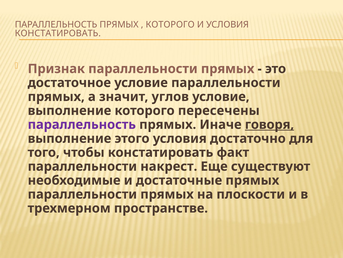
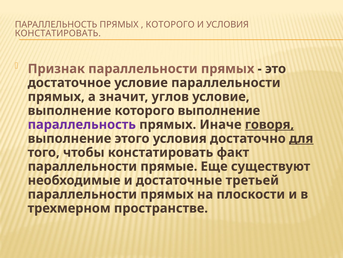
которого пересечены: пересечены -> выполнение
для underline: none -> present
накрест: накрест -> прямые
достаточные прямых: прямых -> третьей
